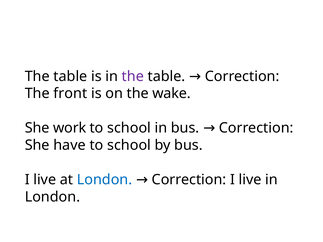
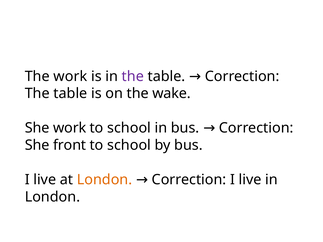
table at (70, 76): table -> work
front at (70, 94): front -> table
have: have -> front
London at (105, 180) colour: blue -> orange
